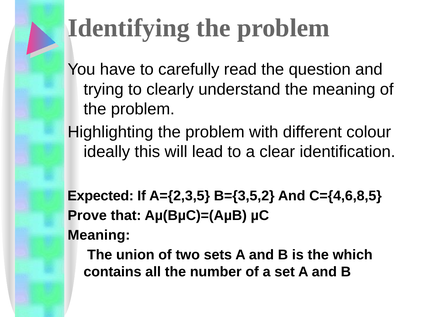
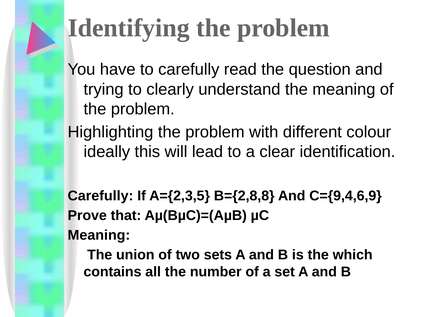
Expected at (101, 196): Expected -> Carefully
B={3,5,2: B={3,5,2 -> B={2,8,8
C={4,6,8,5: C={4,6,8,5 -> C={9,4,6,9
